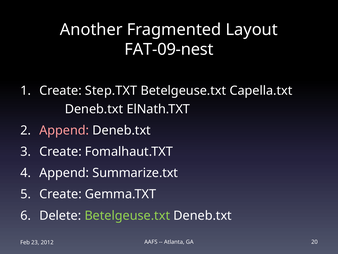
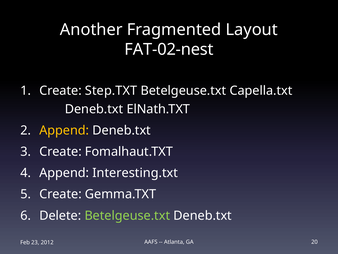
FAT-09-nest: FAT-09-nest -> FAT-02-nest
Append at (64, 130) colour: pink -> yellow
Summarize.txt: Summarize.txt -> Interesting.txt
